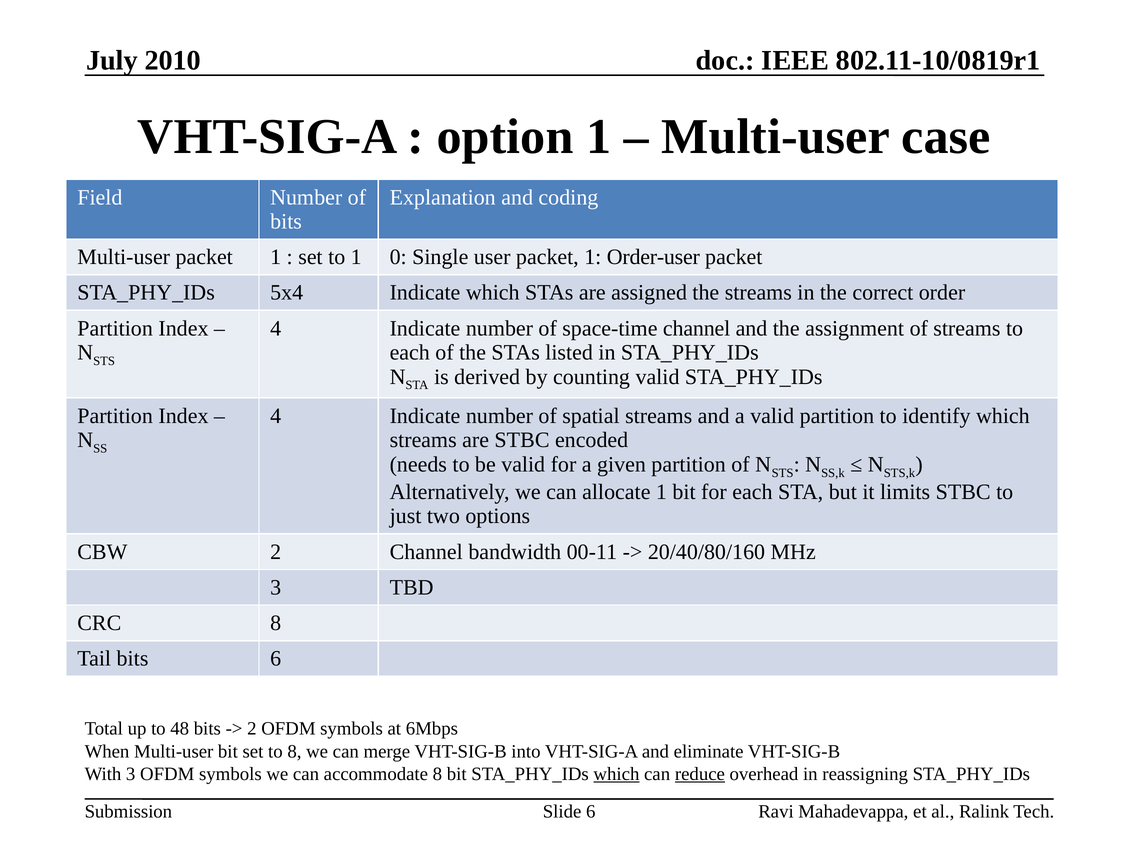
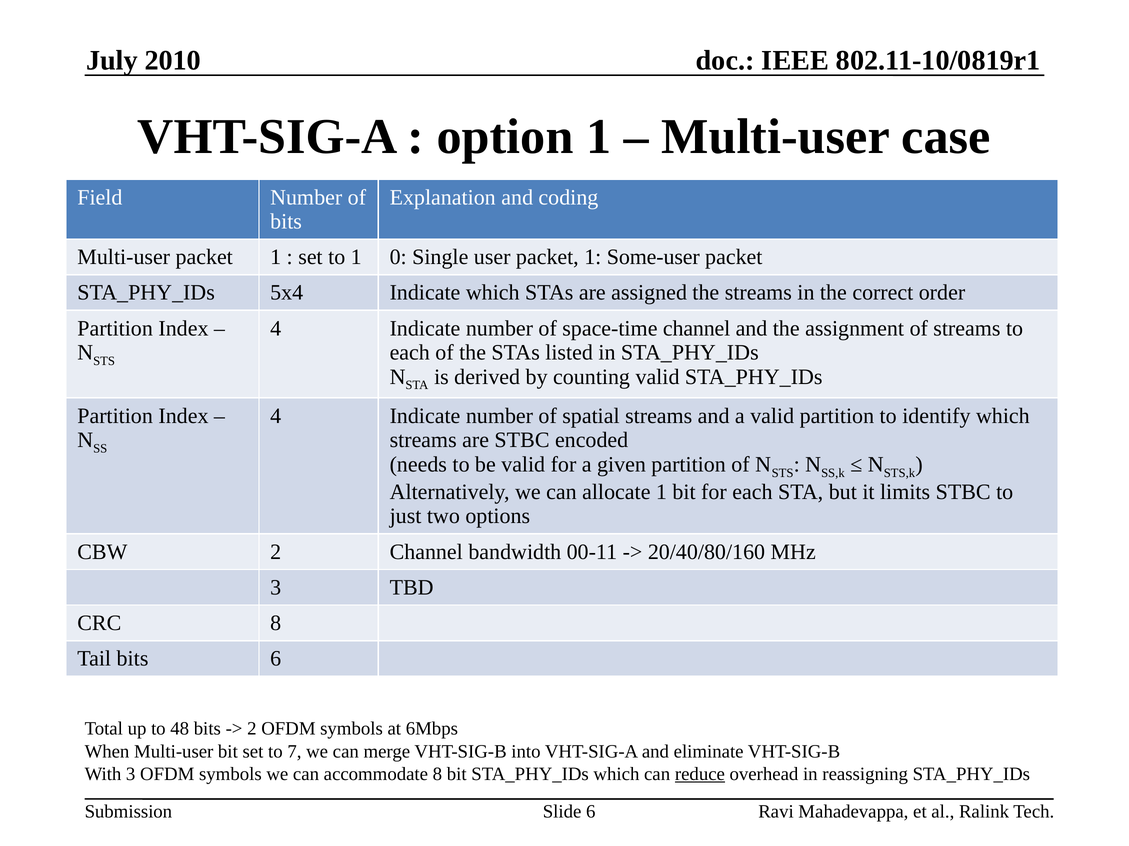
Order-user: Order-user -> Some-user
to 8: 8 -> 7
which at (616, 775) underline: present -> none
